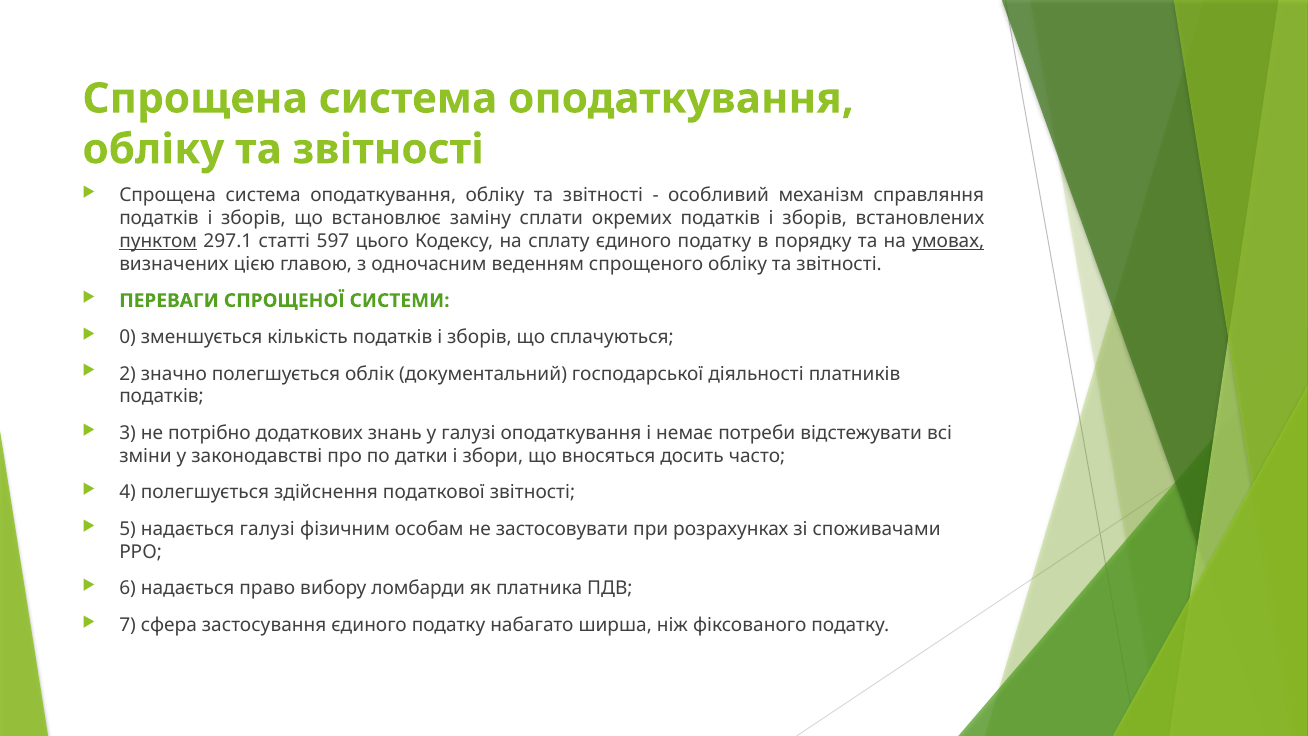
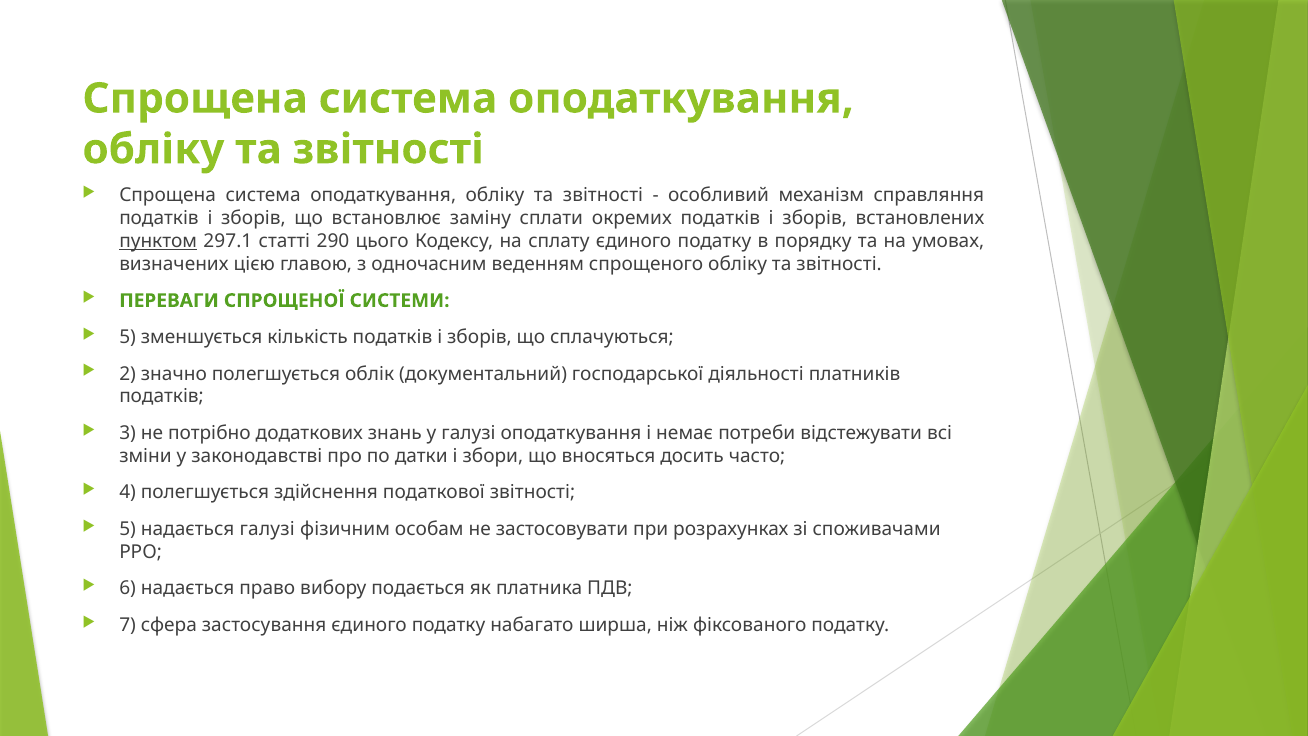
597: 597 -> 290
умовах underline: present -> none
0 at (128, 337): 0 -> 5
ломбарди: ломбарди -> подається
